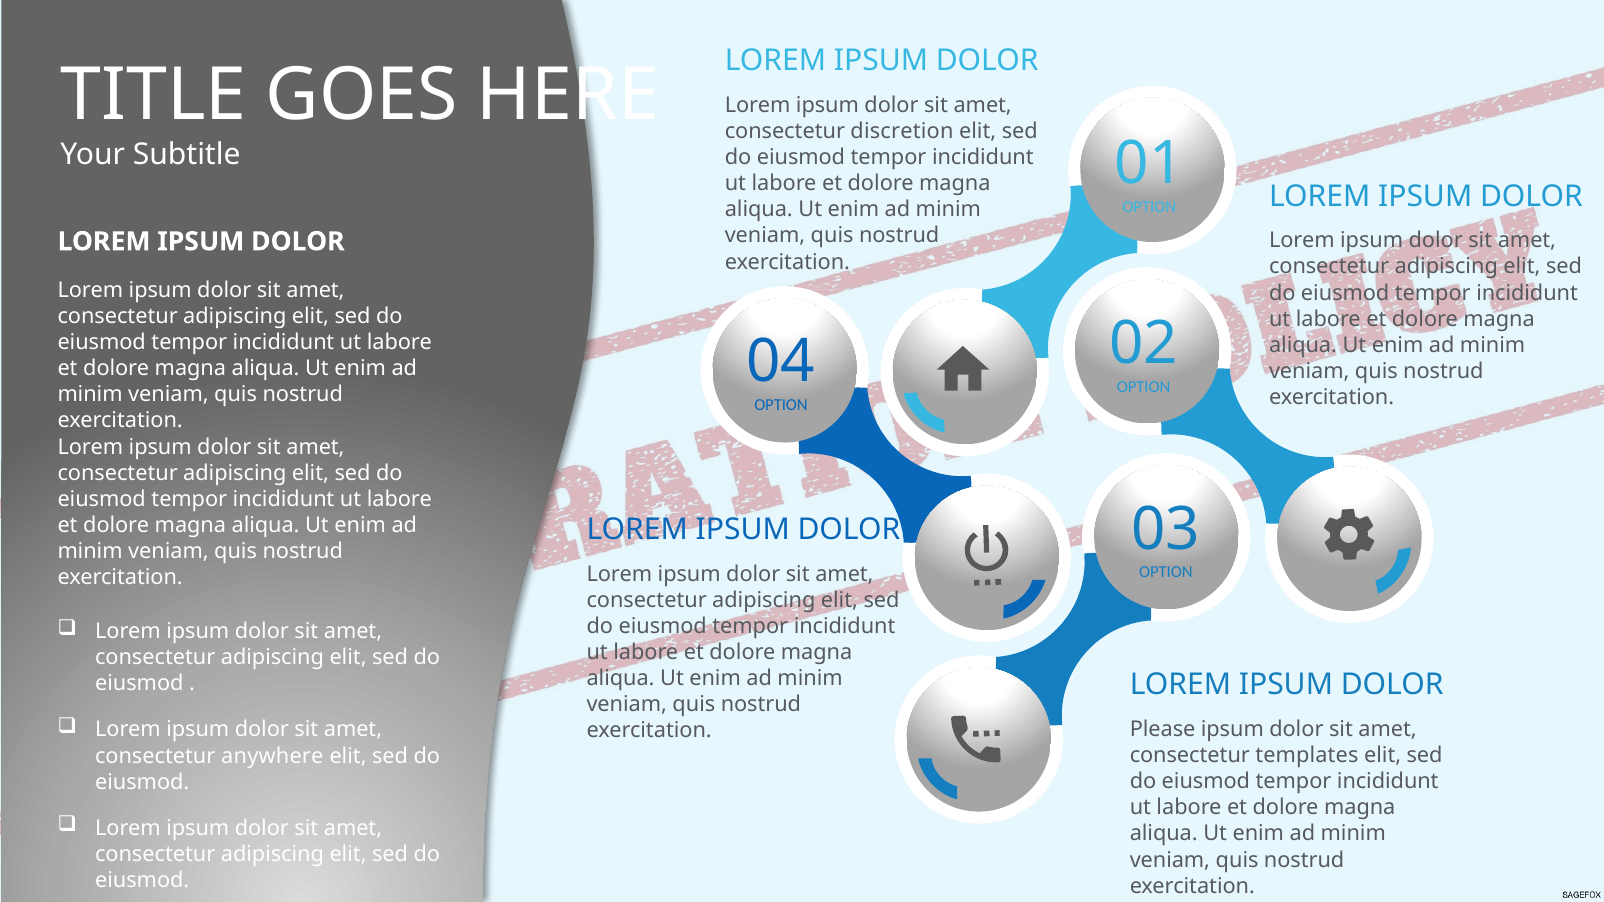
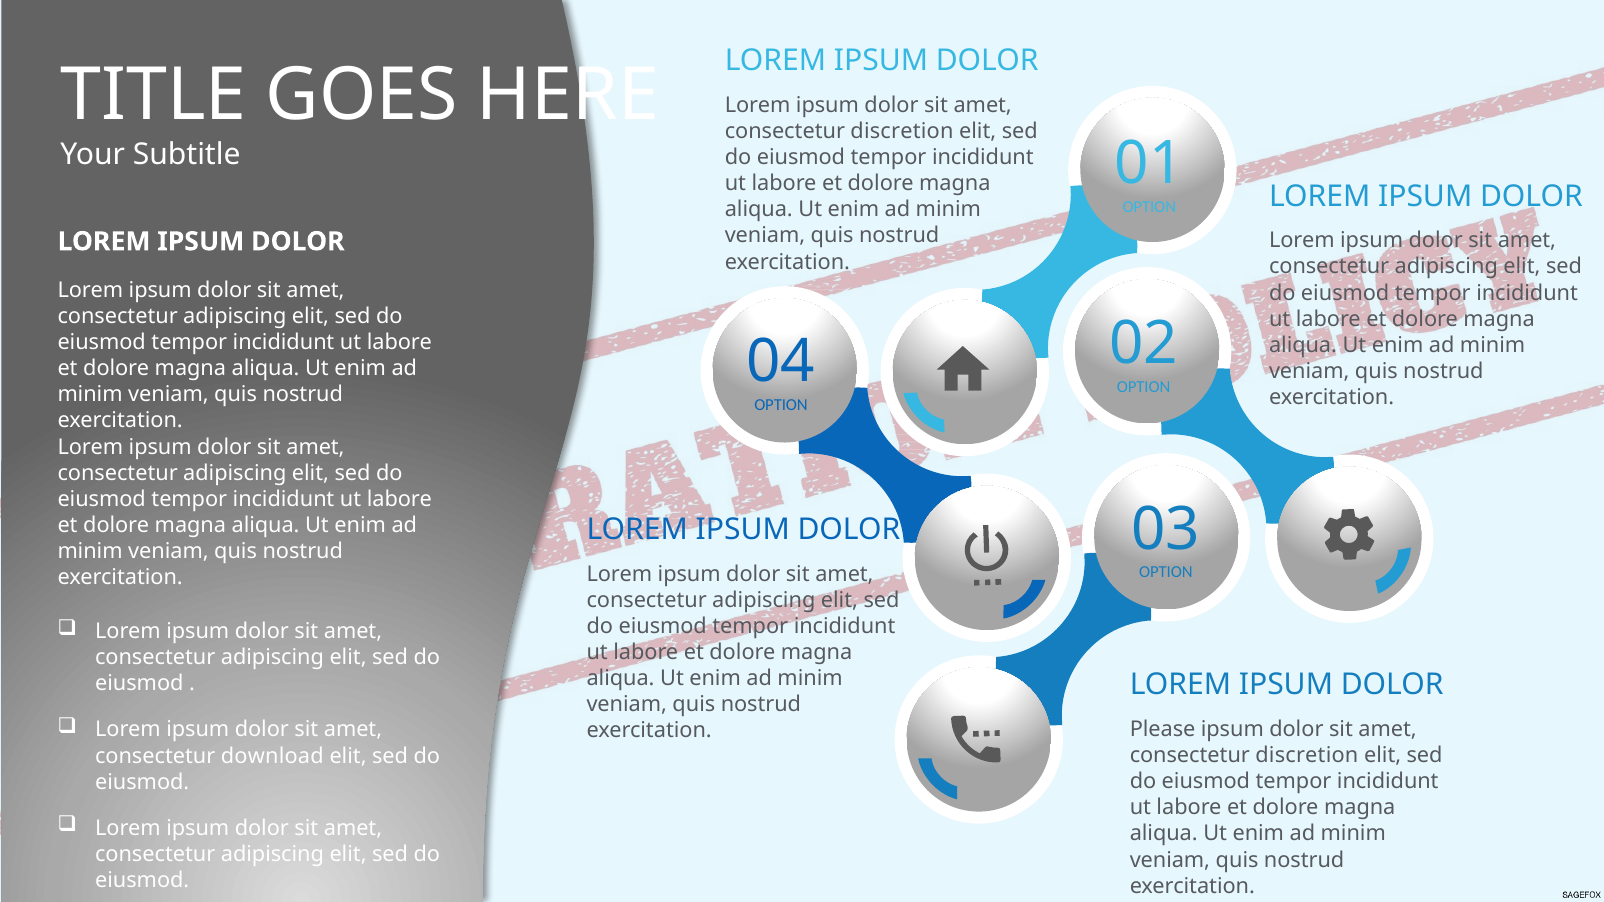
templates at (1307, 756): templates -> discretion
anywhere: anywhere -> download
